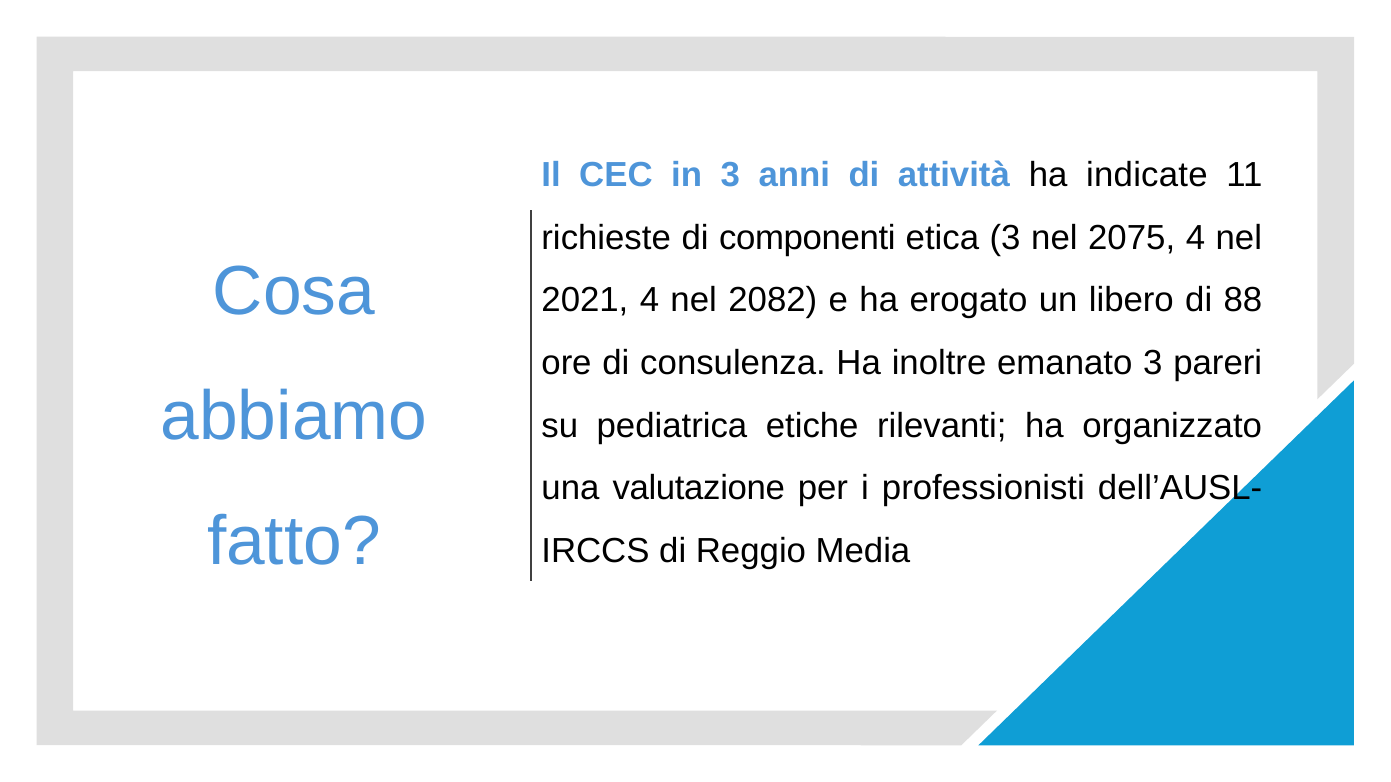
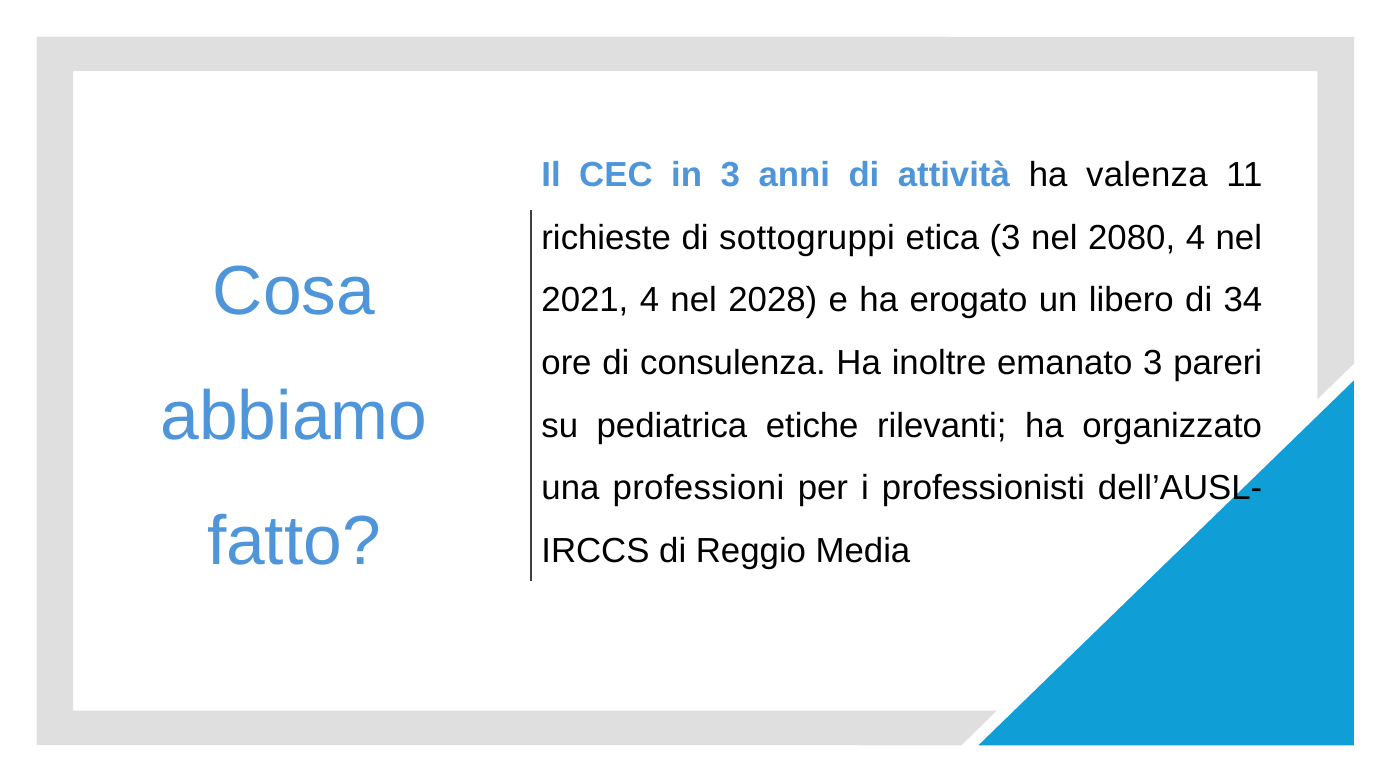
indicate: indicate -> valenza
componenti: componenti -> sottogruppi
2075: 2075 -> 2080
2082: 2082 -> 2028
88: 88 -> 34
valutazione: valutazione -> professioni
